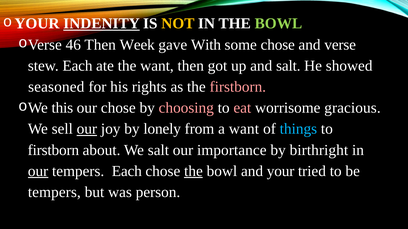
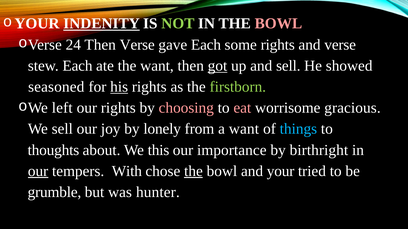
NOT colour: yellow -> light green
BOWL at (278, 24) colour: light green -> pink
46: 46 -> 24
Then Week: Week -> Verse
gave With: With -> Each
some chose: chose -> rights
got underline: none -> present
and salt: salt -> sell
his underline: none -> present
firstborn at (238, 87) colour: pink -> light green
this: this -> left
our chose: chose -> rights
our at (87, 129) underline: present -> none
firstborn at (53, 150): firstborn -> thoughts
We salt: salt -> this
tempers Each: Each -> With
tempers at (54, 193): tempers -> grumble
person: person -> hunter
